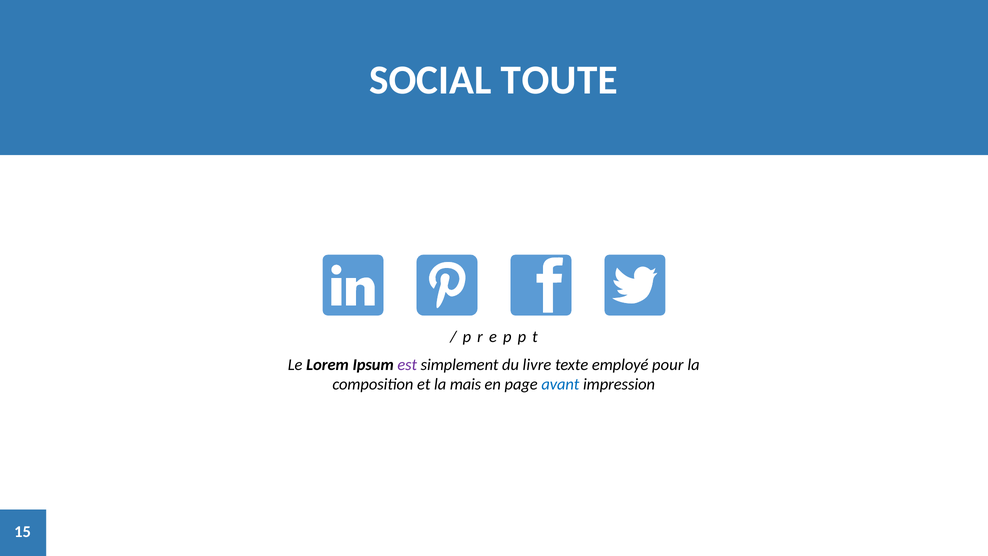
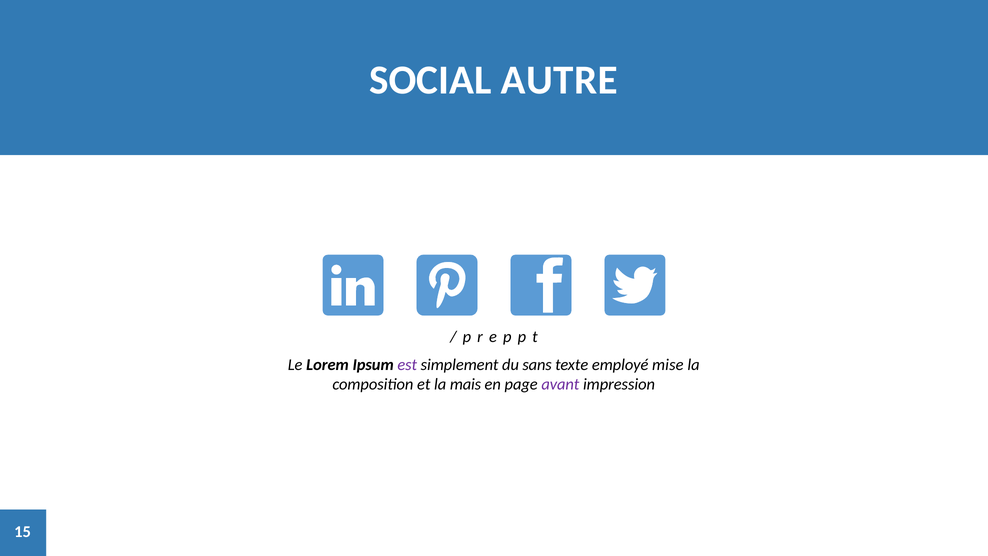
TOUTE: TOUTE -> AUTRE
livre: livre -> sans
pour: pour -> mise
avant colour: blue -> purple
